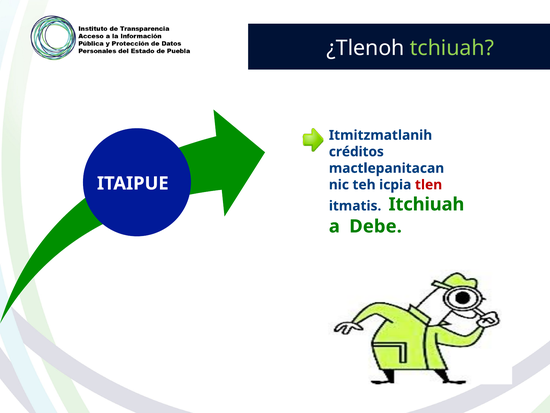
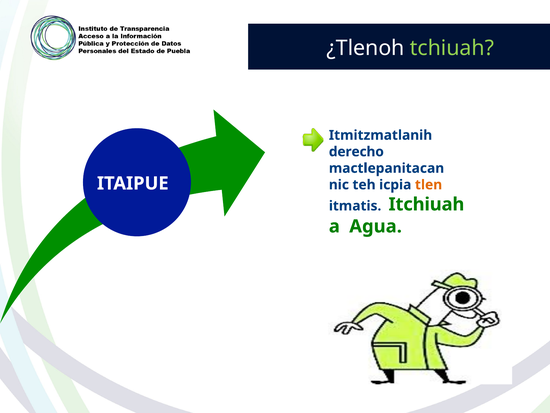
créditos: créditos -> derecho
tlen colour: red -> orange
Debe: Debe -> Agua
